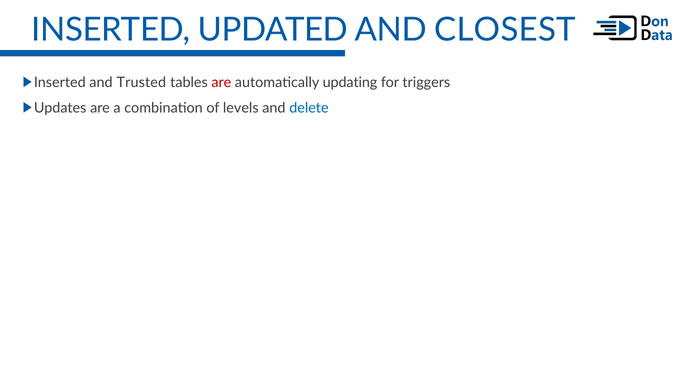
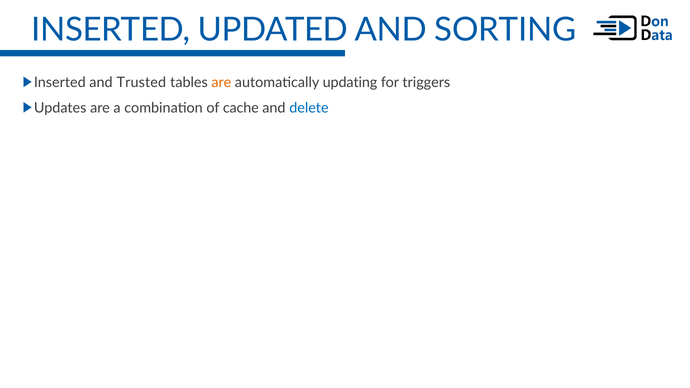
CLOSEST: CLOSEST -> SORTING
are at (221, 82) colour: red -> orange
levels: levels -> cache
